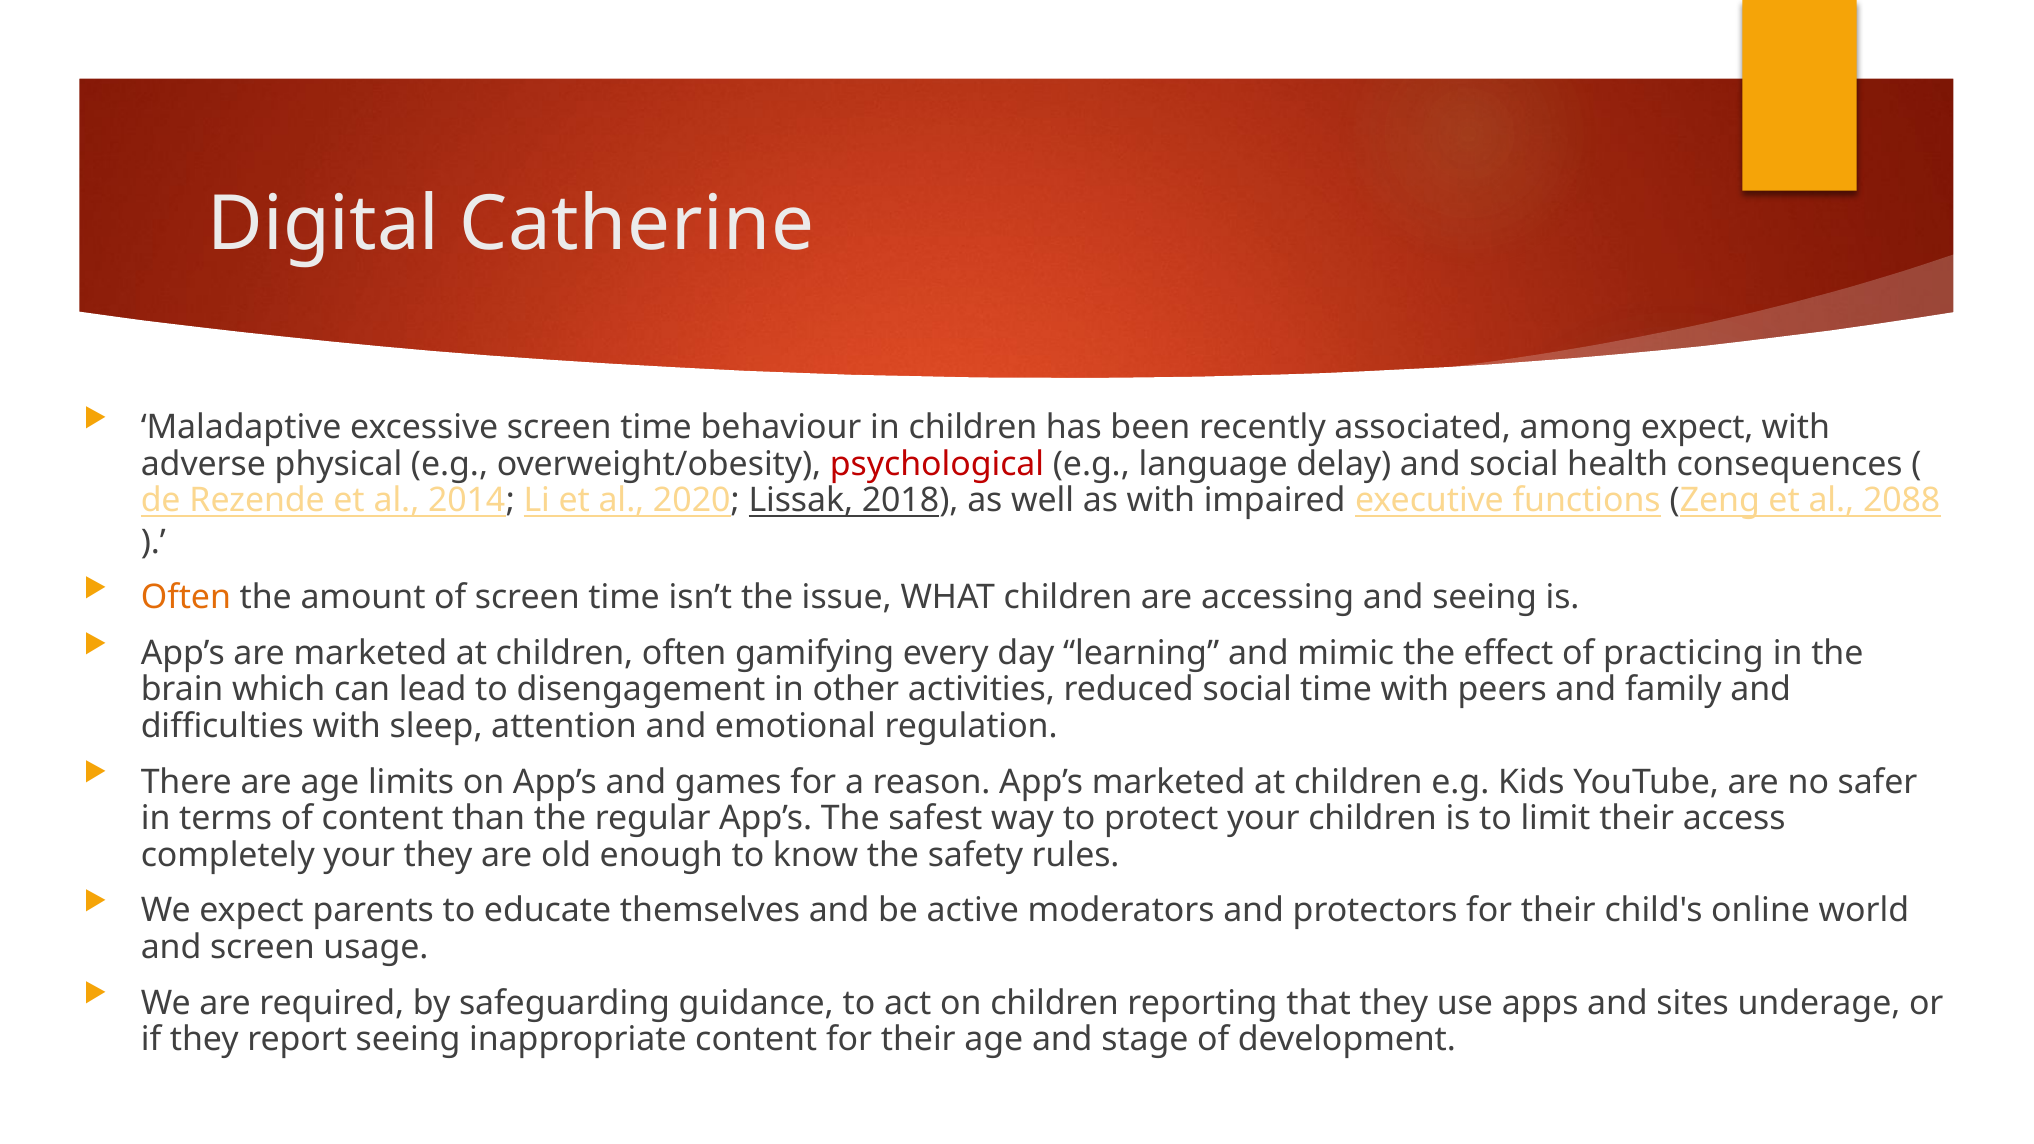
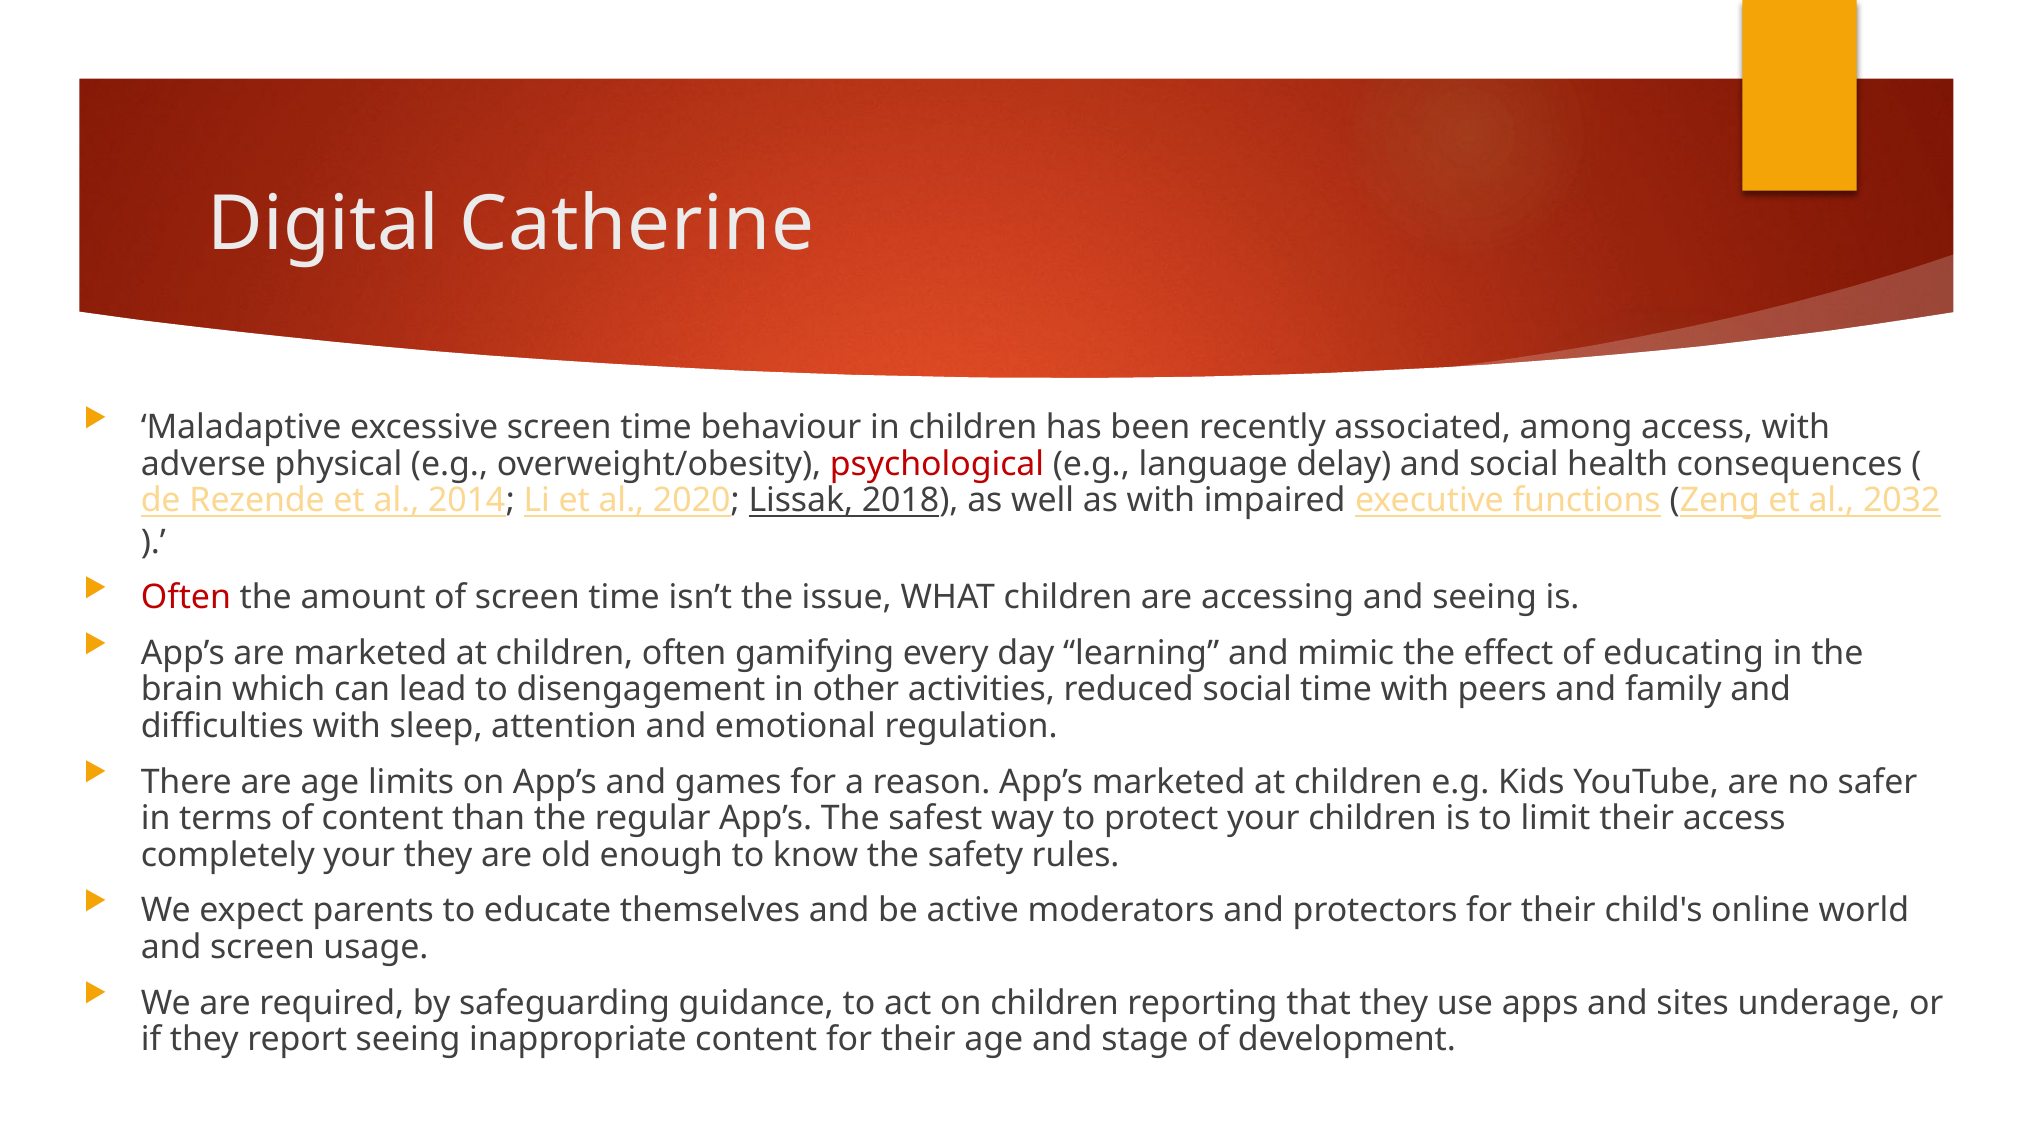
among expect: expect -> access
2088: 2088 -> 2032
Often at (186, 598) colour: orange -> red
practicing: practicing -> educating
